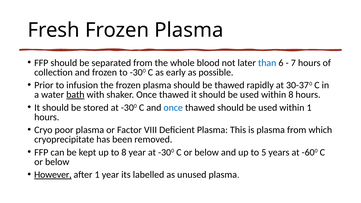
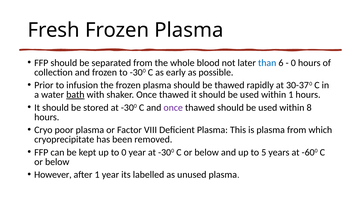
7 at (293, 63): 7 -> 0
within 8: 8 -> 1
once at (173, 108) colour: blue -> purple
within 1: 1 -> 8
to 8: 8 -> 0
However underline: present -> none
